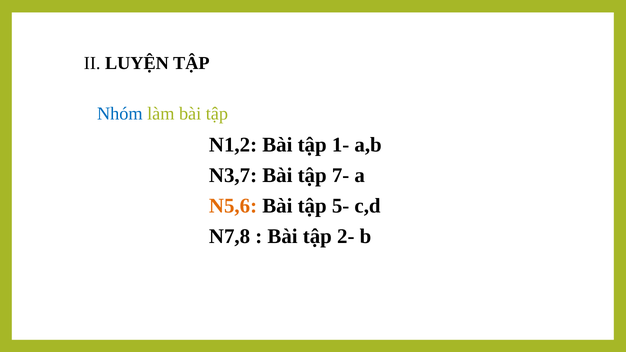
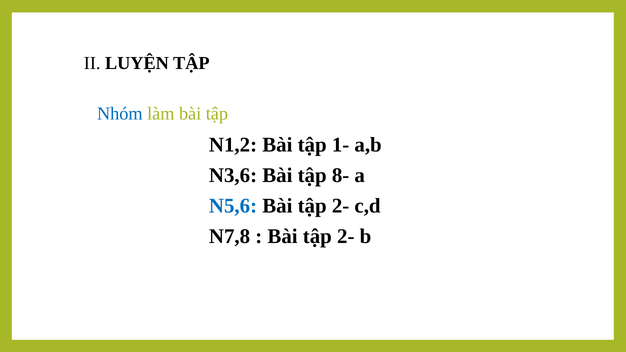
N3,7: N3,7 -> N3,6
7-: 7- -> 8-
N5,6 colour: orange -> blue
5- at (341, 206): 5- -> 2-
